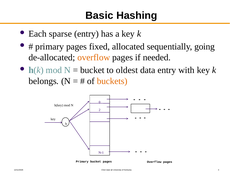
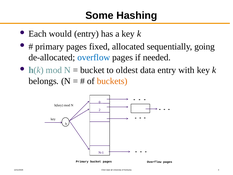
Basic: Basic -> Some
sparse: sparse -> would
overflow at (94, 57) colour: orange -> blue
